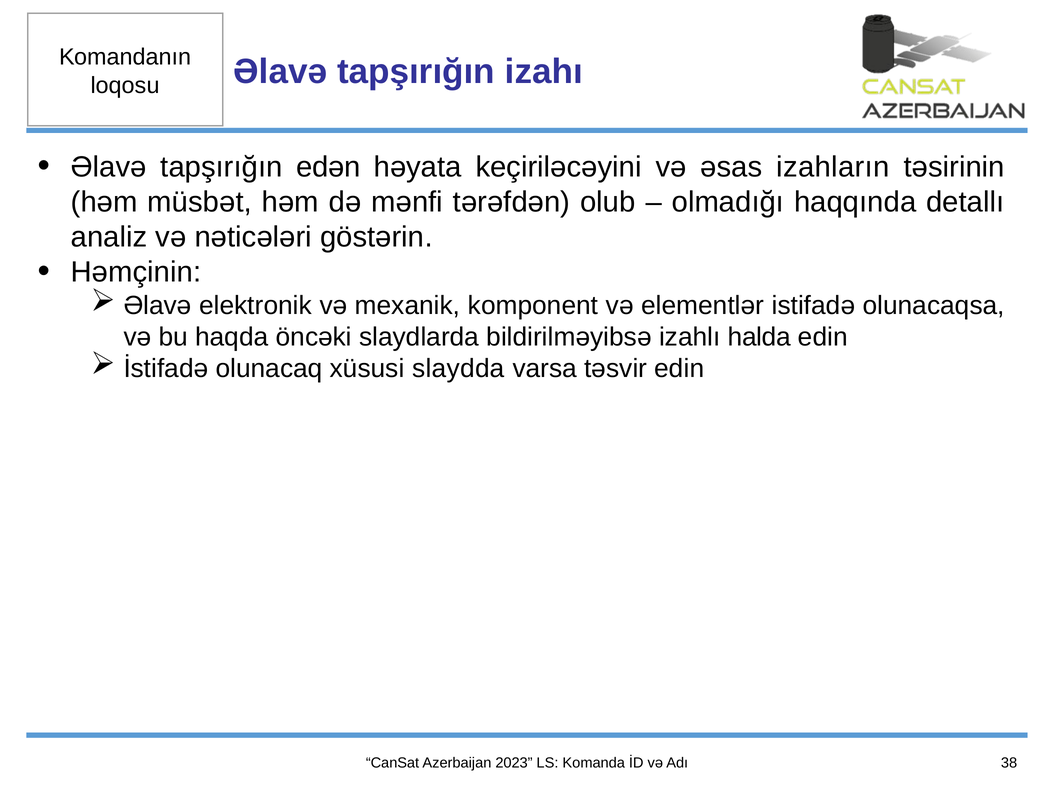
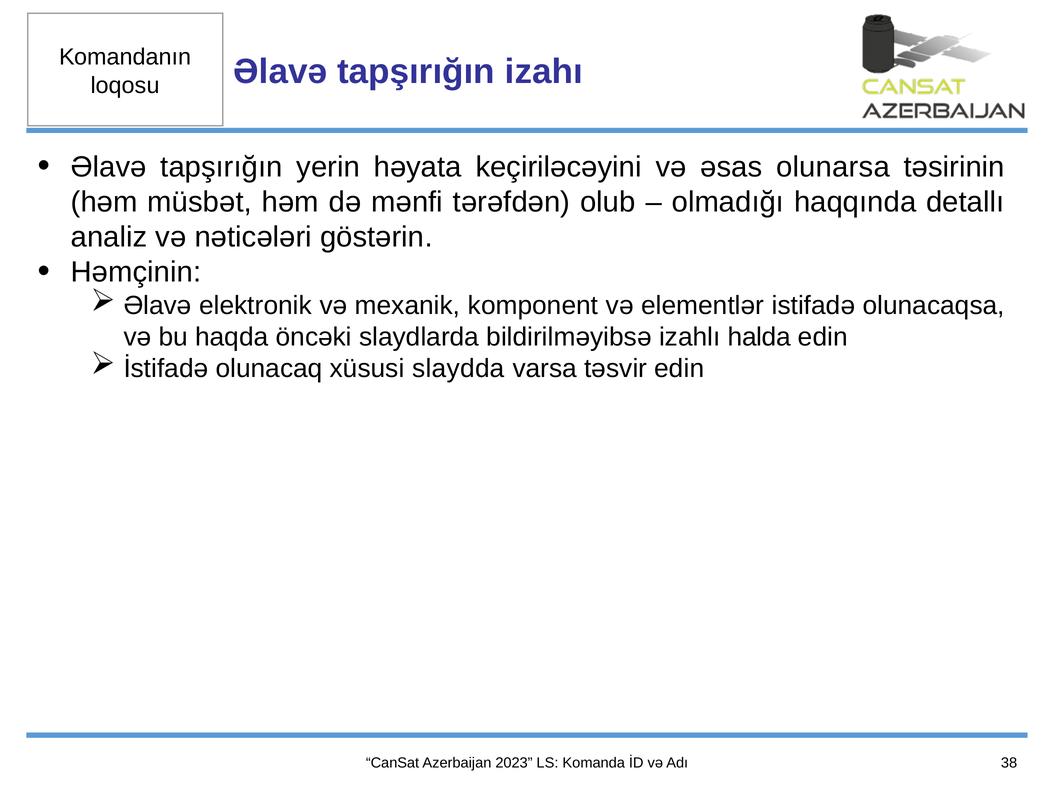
edən: edən -> yerin
izahların: izahların -> olunarsa
